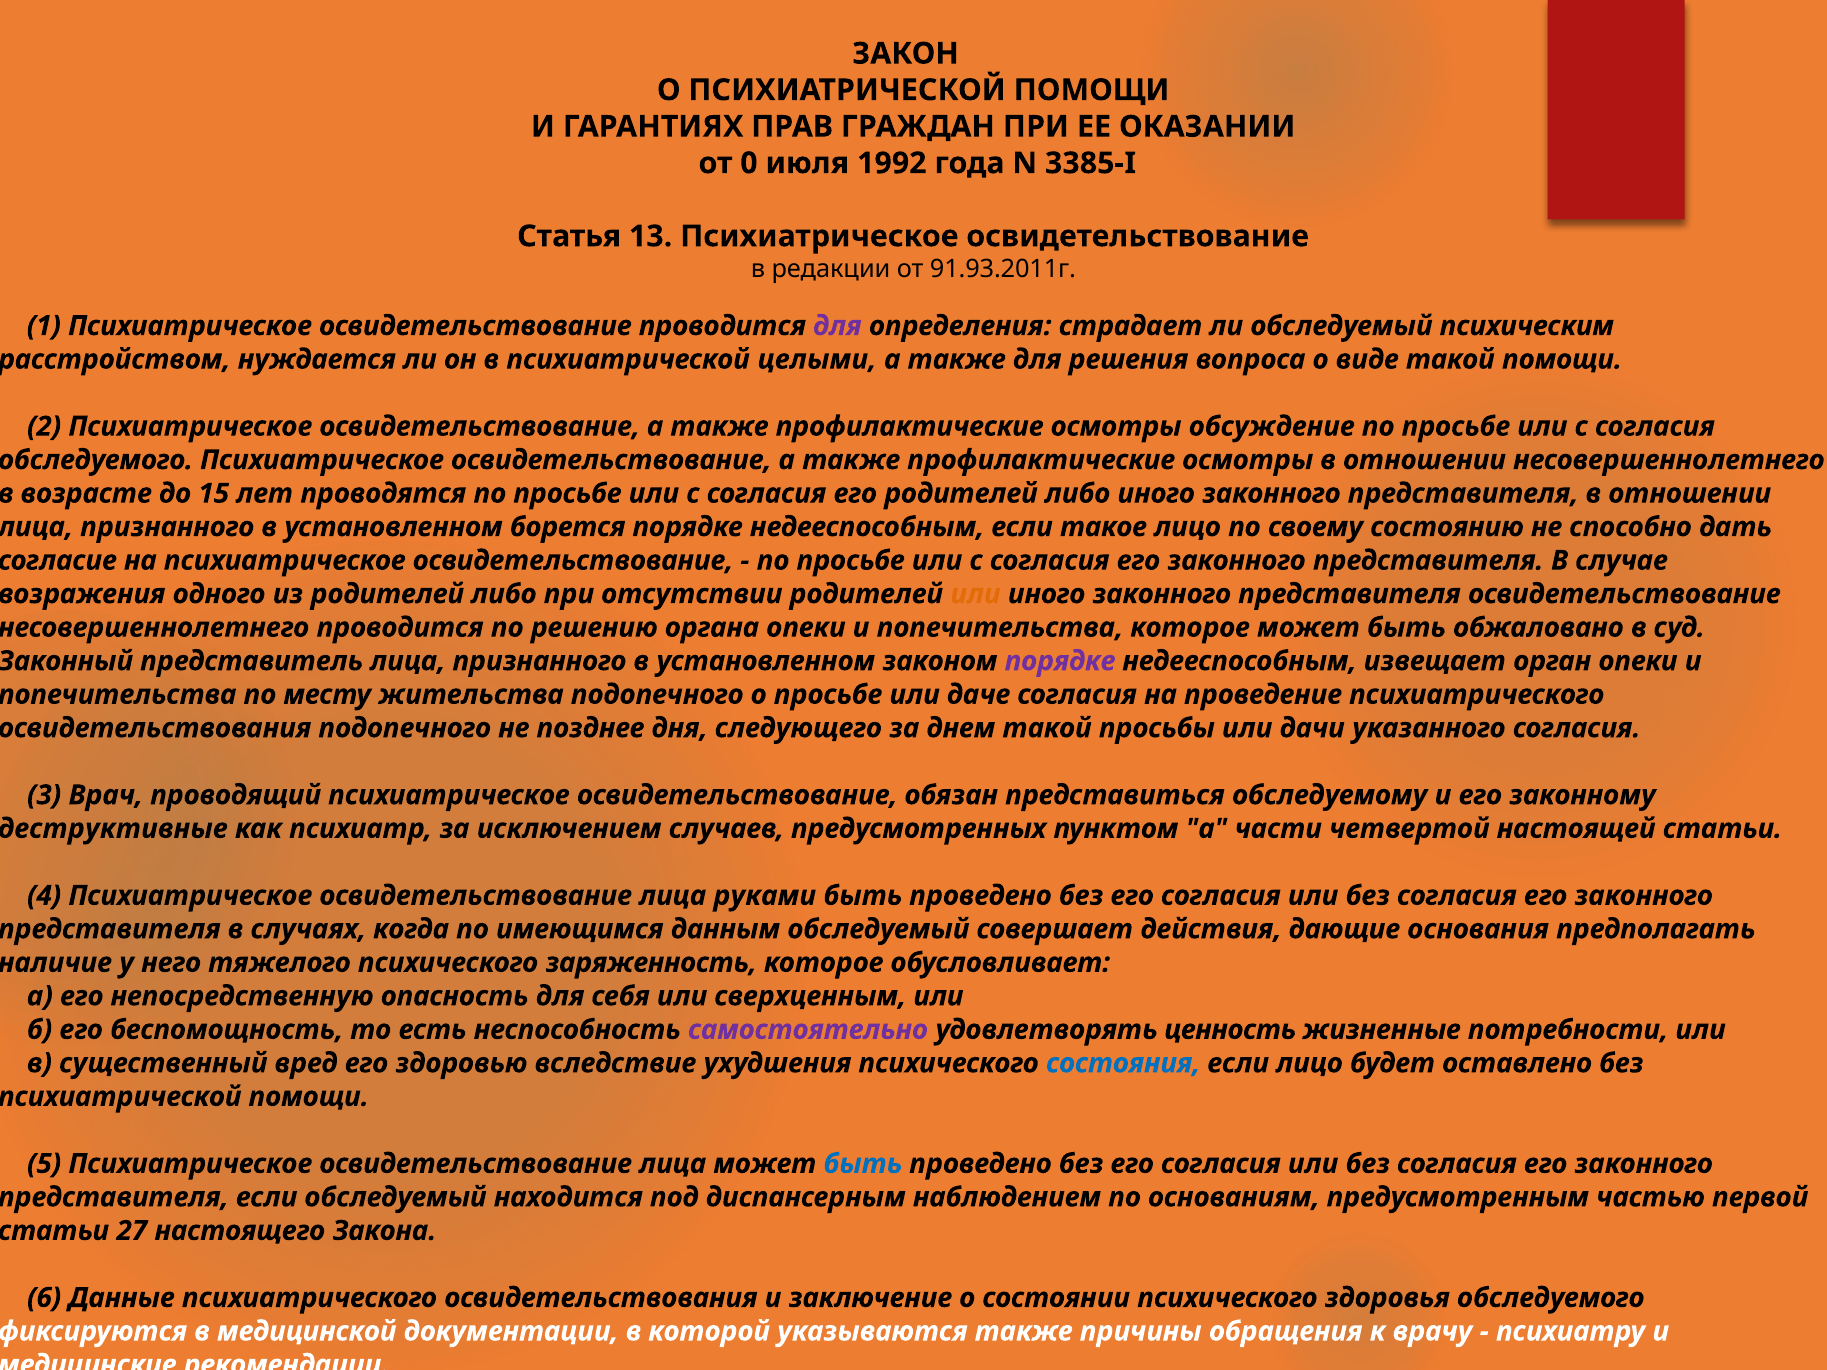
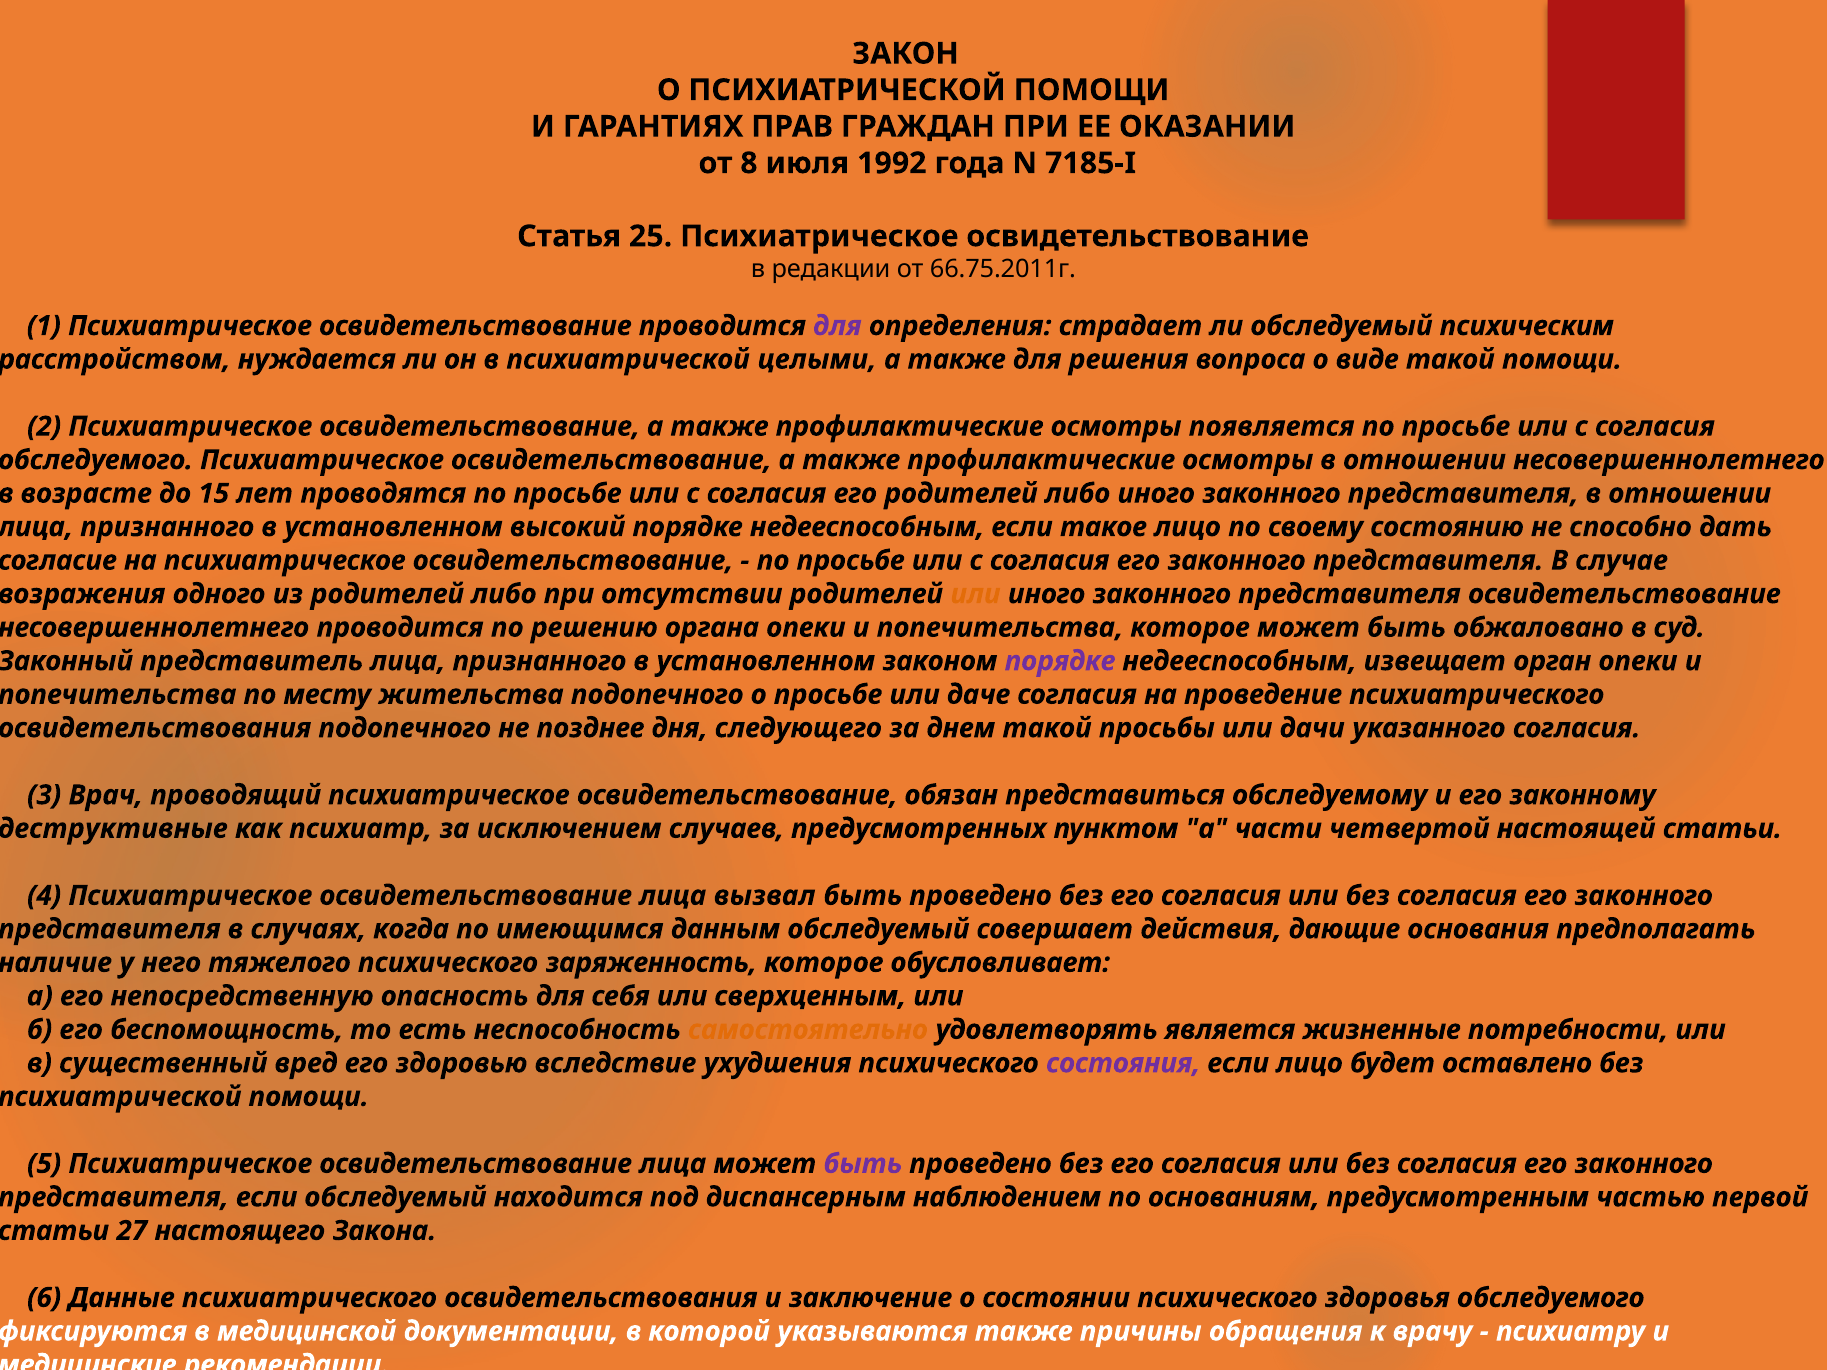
0: 0 -> 8
3385-I: 3385-I -> 7185-I
13: 13 -> 25
91.93.2011г: 91.93.2011г -> 66.75.2011г
обсуждение: обсуждение -> появляется
борется: борется -> высокий
руками: руками -> вызвал
самостоятельно colour: purple -> orange
ценность: ценность -> является
состояния colour: blue -> purple
быть at (863, 1164) colour: blue -> purple
